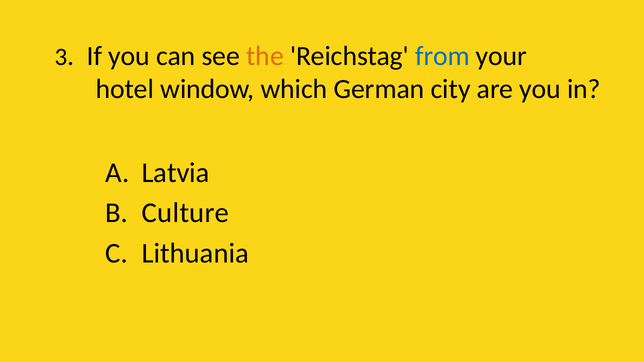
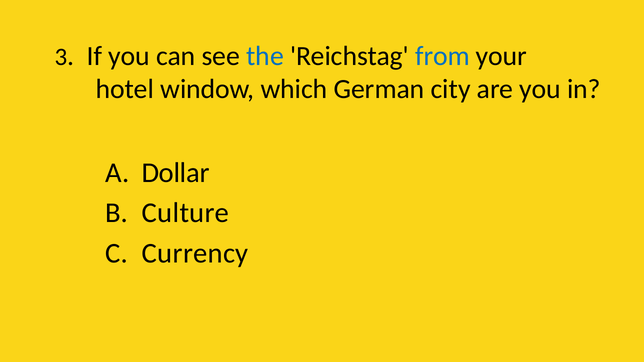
the colour: orange -> blue
Latvia: Latvia -> Dollar
Lithuania: Lithuania -> Currency
